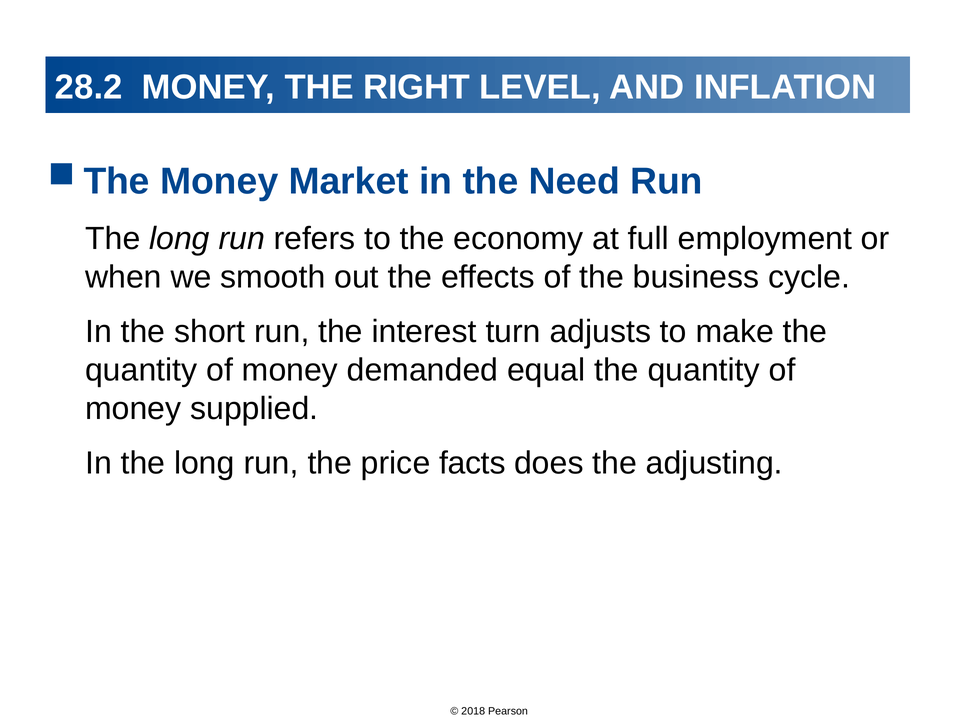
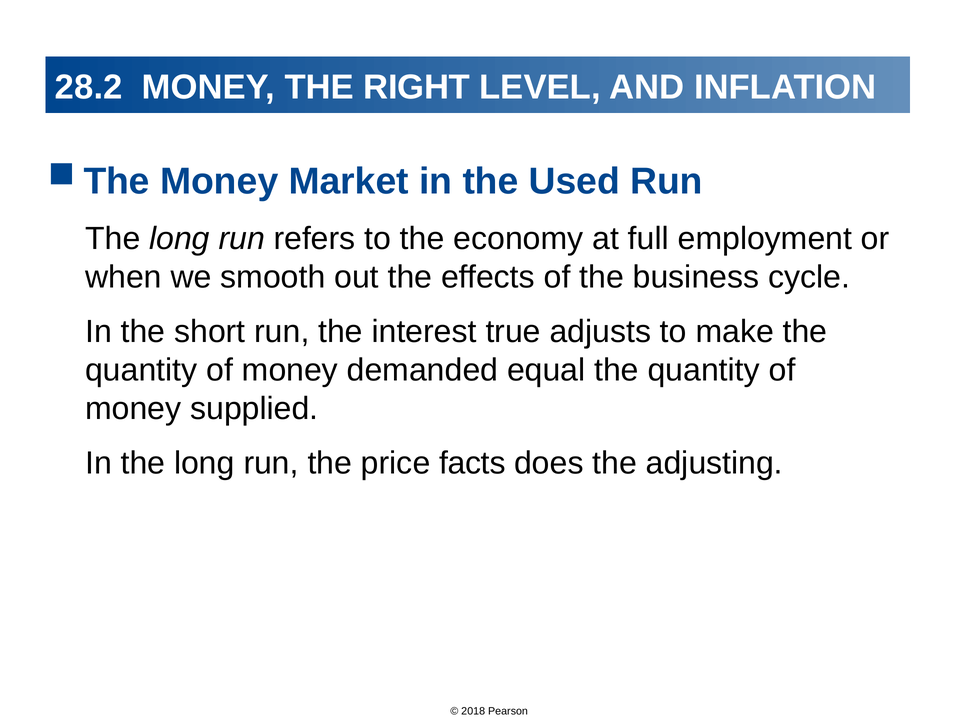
Need: Need -> Used
turn: turn -> true
